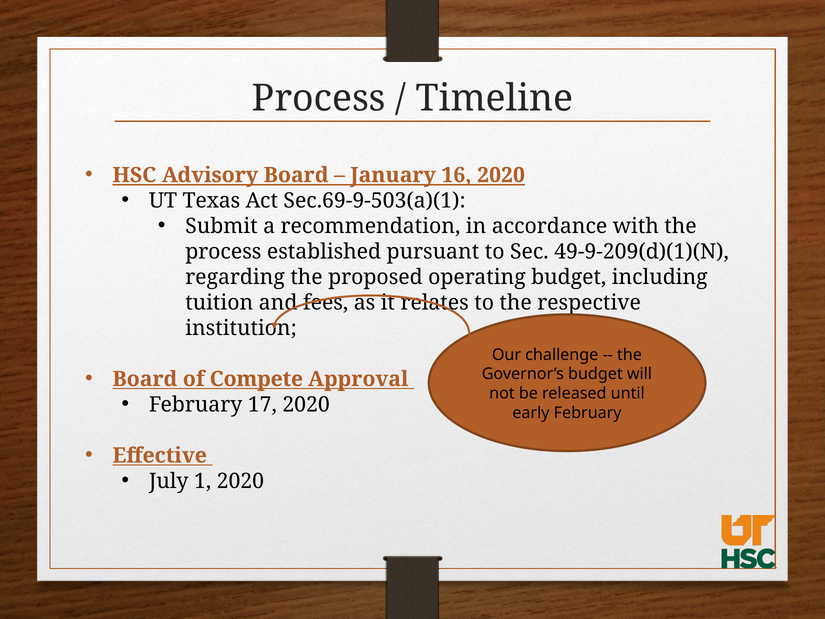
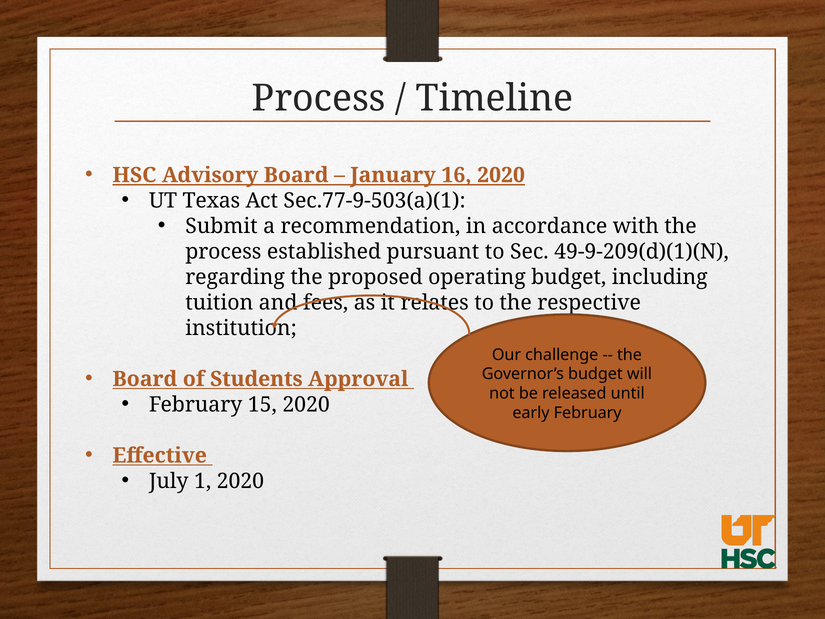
Sec.69-9-503(a)(1: Sec.69-9-503(a)(1 -> Sec.77-9-503(a)(1
Compete: Compete -> Students
17: 17 -> 15
